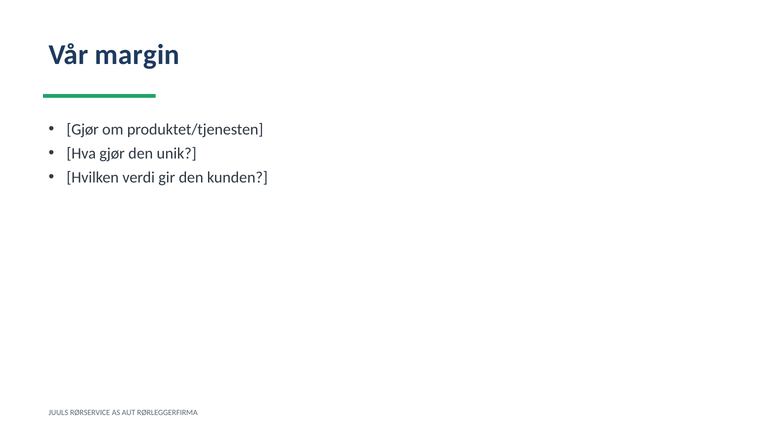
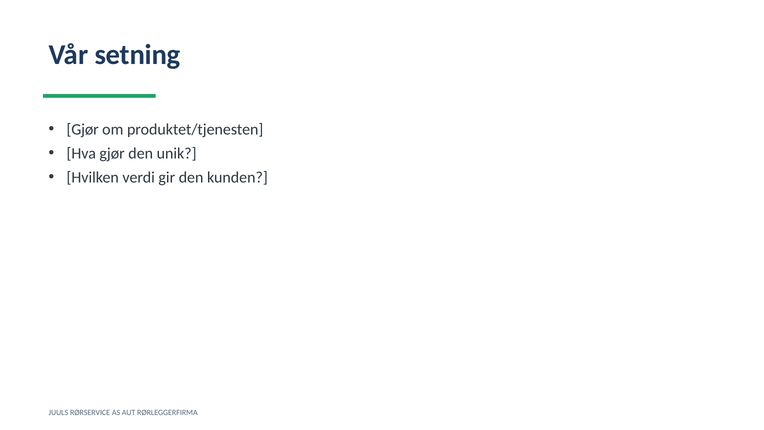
margin: margin -> setning
